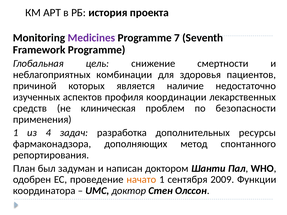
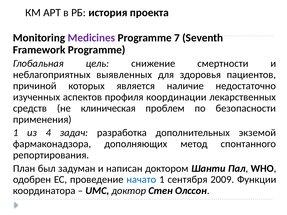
комбинации: комбинации -> выявленных
ресурсы: ресурсы -> экземой
начато colour: orange -> blue
